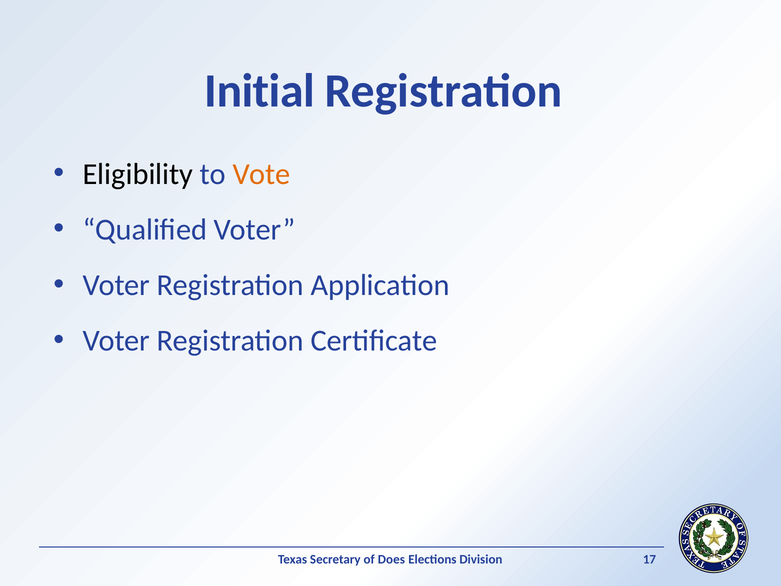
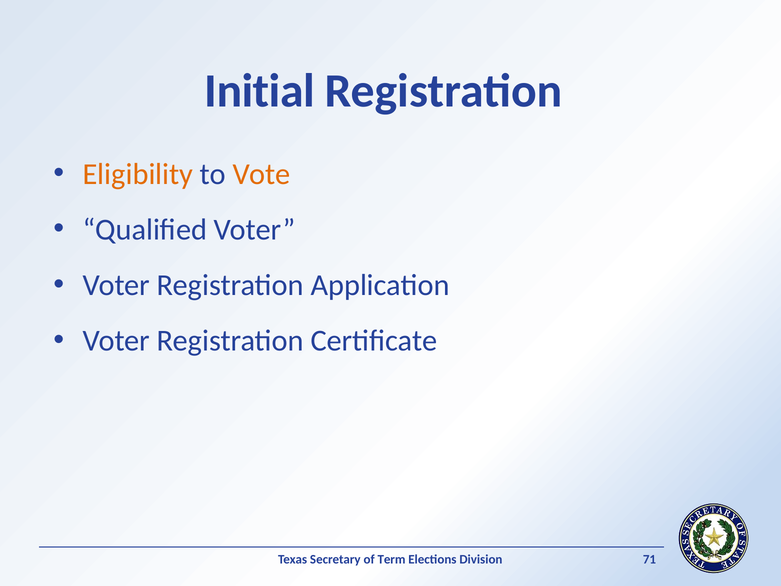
Eligibility colour: black -> orange
Does: Does -> Term
17: 17 -> 71
